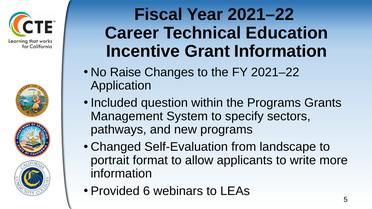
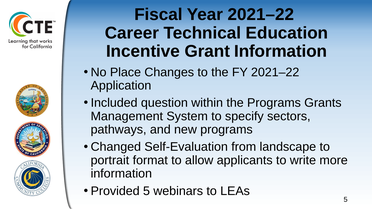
Raise: Raise -> Place
Provided 6: 6 -> 5
